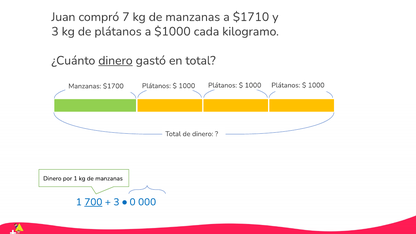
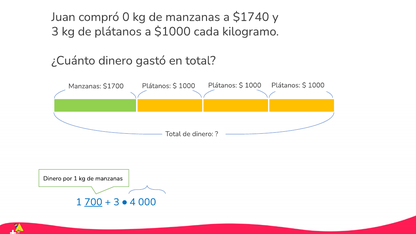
7: 7 -> 0
$1710: $1710 -> $1740
dinero at (115, 61) underline: present -> none
0: 0 -> 4
